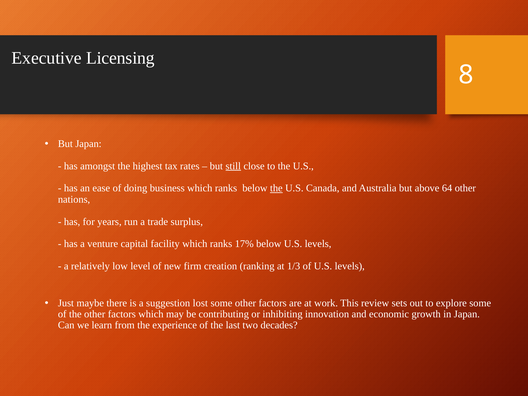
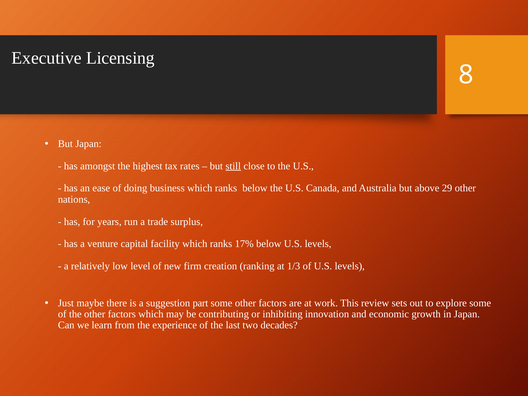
the at (276, 188) underline: present -> none
64: 64 -> 29
lost: lost -> part
